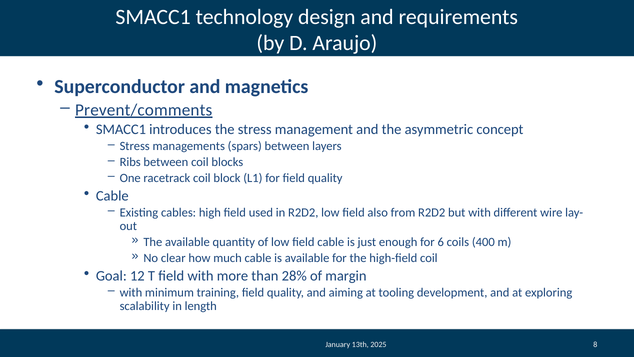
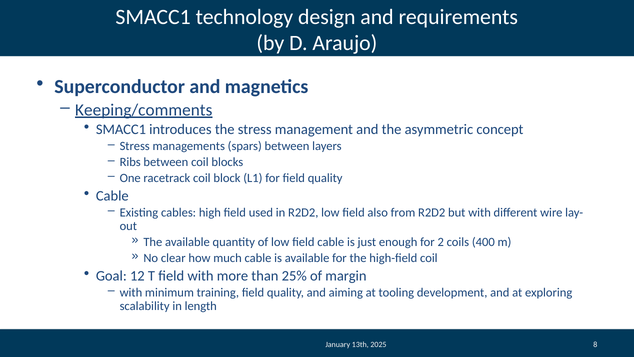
Prevent/comments: Prevent/comments -> Keeping/comments
6: 6 -> 2
28%: 28% -> 25%
